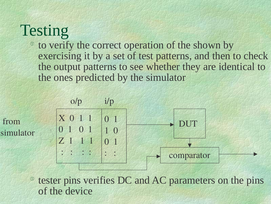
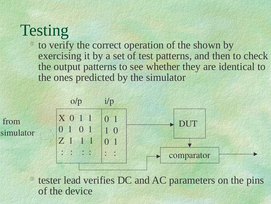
tester pins: pins -> lead
